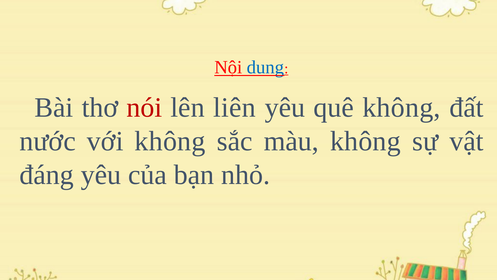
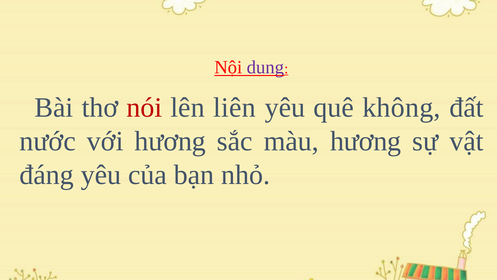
dung colour: blue -> purple
với không: không -> hương
màu không: không -> hương
